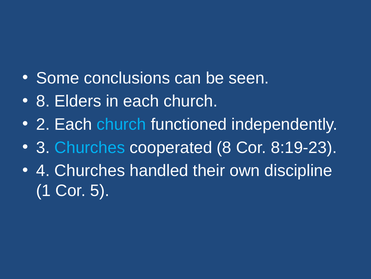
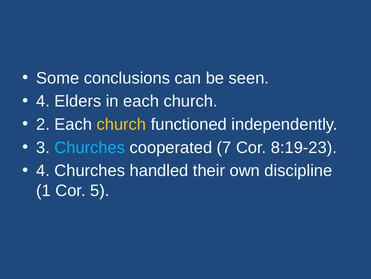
8 at (43, 101): 8 -> 4
church at (121, 124) colour: light blue -> yellow
cooperated 8: 8 -> 7
